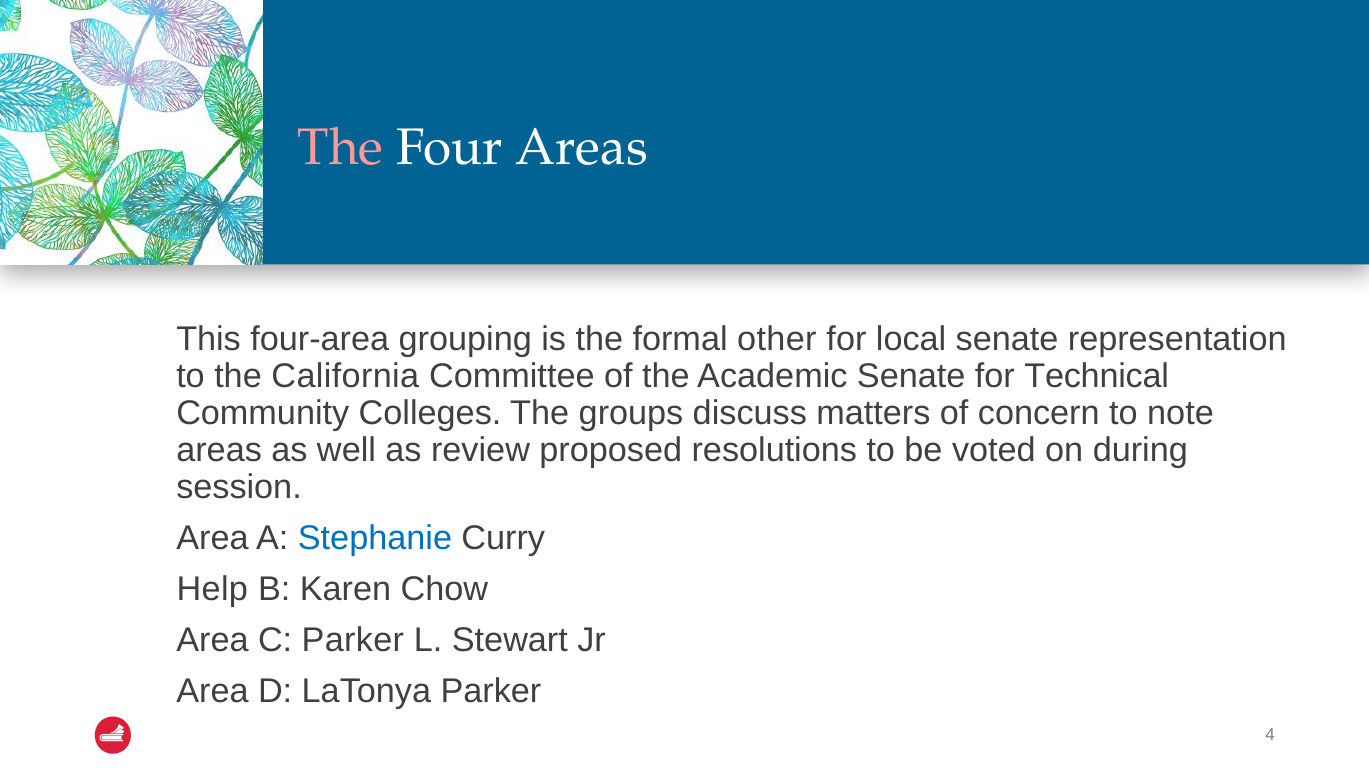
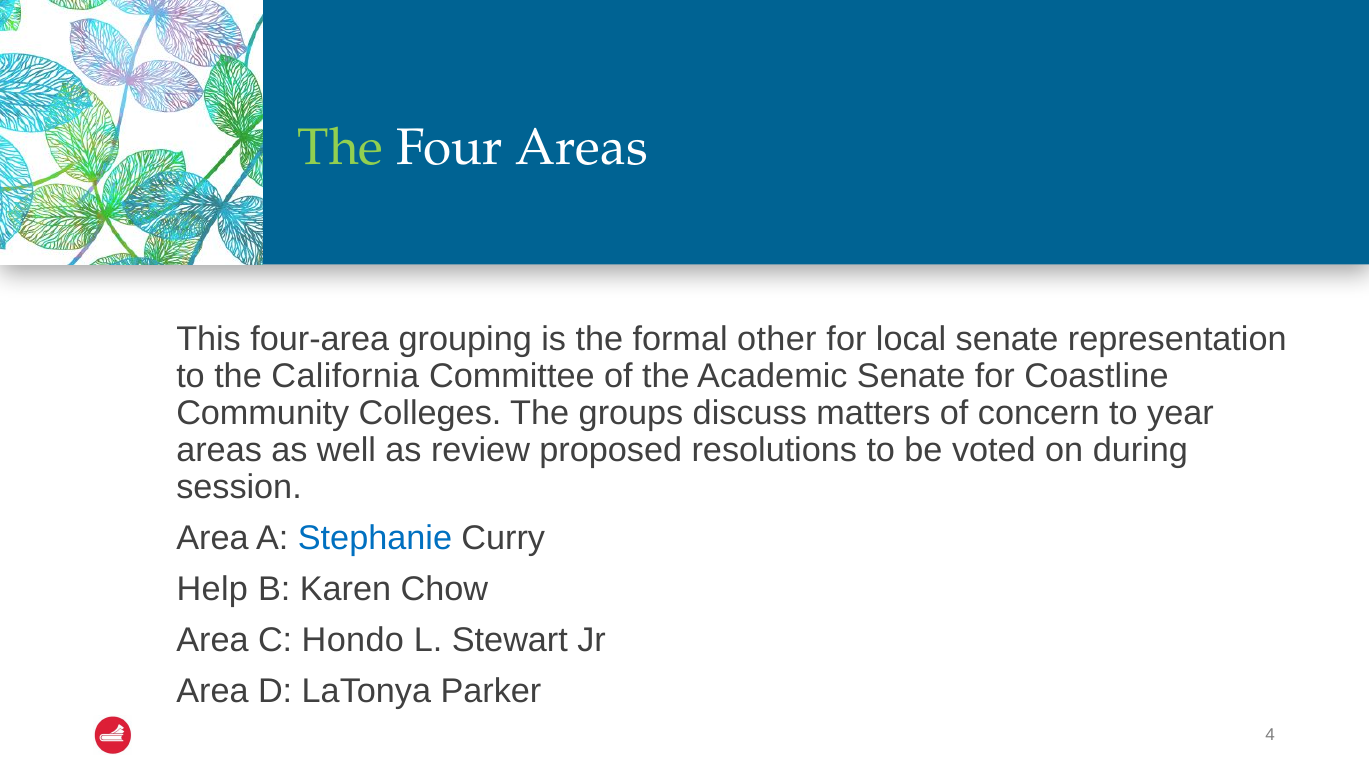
The at (341, 148) colour: pink -> light green
Technical: Technical -> Coastline
note: note -> year
C Parker: Parker -> Hondo
